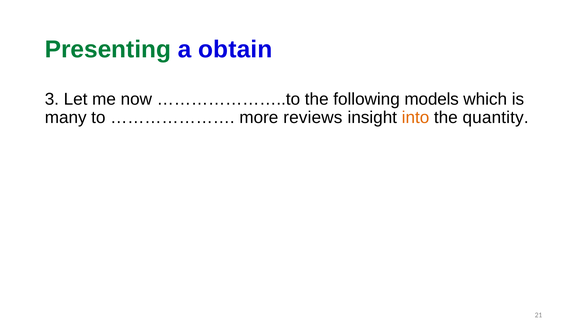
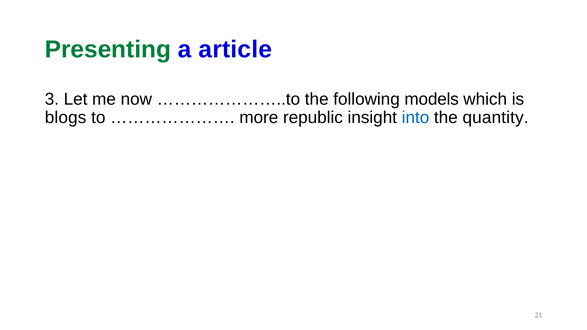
obtain: obtain -> article
many: many -> blogs
reviews: reviews -> republic
into colour: orange -> blue
